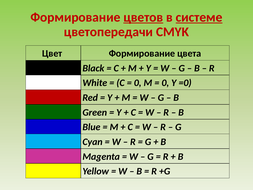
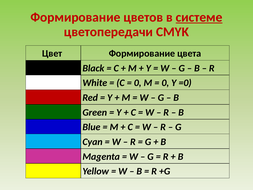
цветов underline: present -> none
